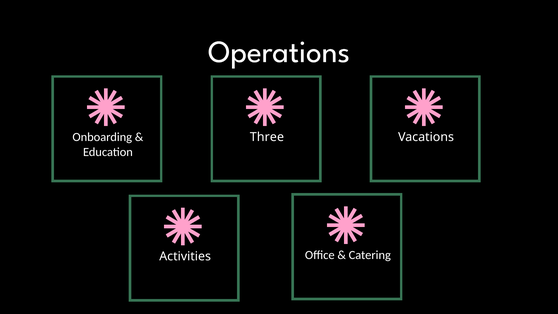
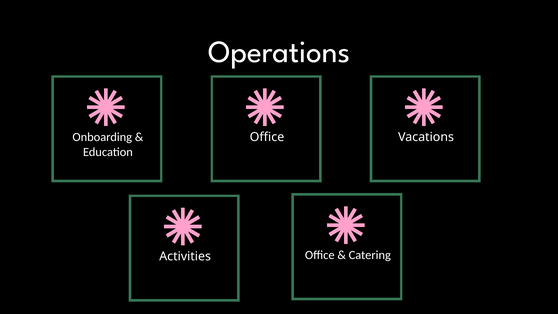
Three at (267, 137): Three -> Office
